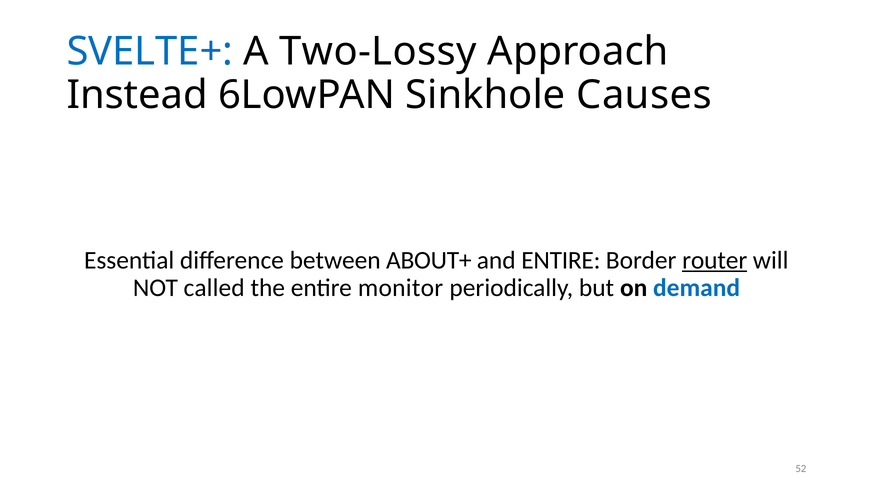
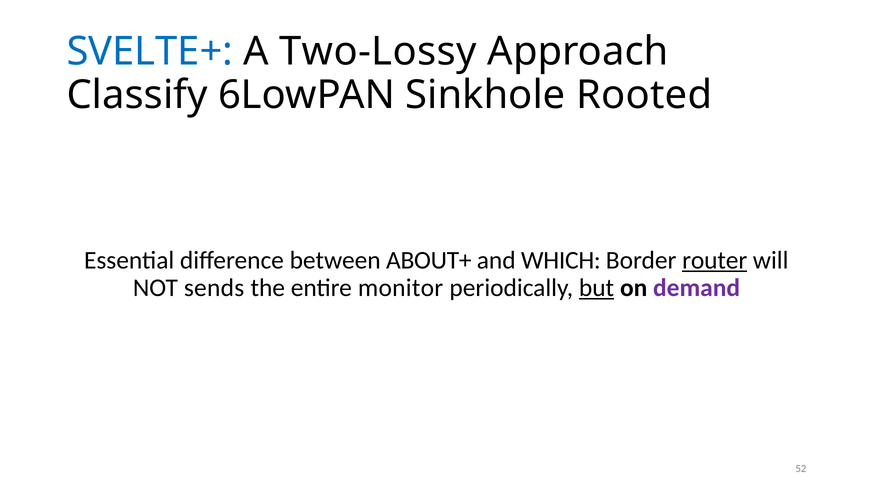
Instead: Instead -> Classify
Causes: Causes -> Rooted
and ENTIRE: ENTIRE -> WHICH
called: called -> sends
but underline: none -> present
demand colour: blue -> purple
